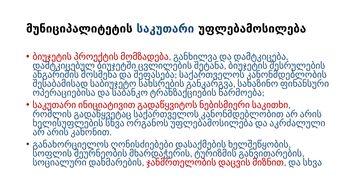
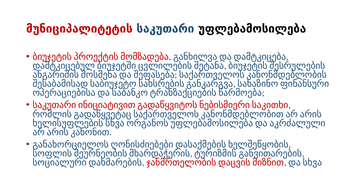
მუნიციპალიტეტის colour: black -> red
